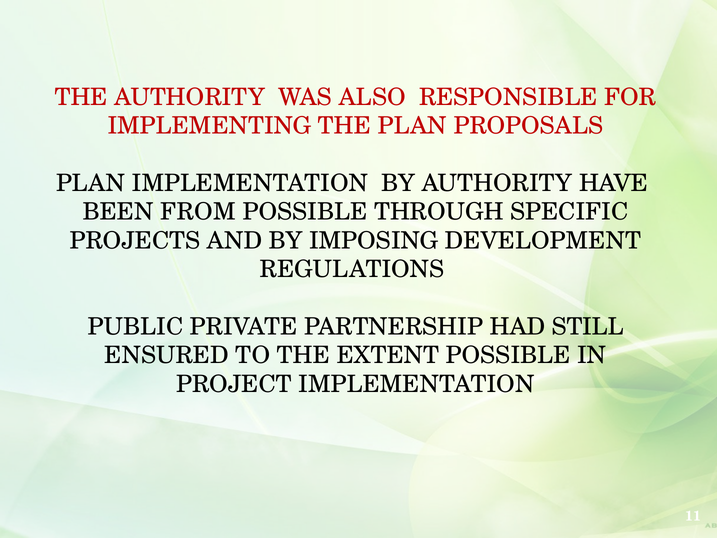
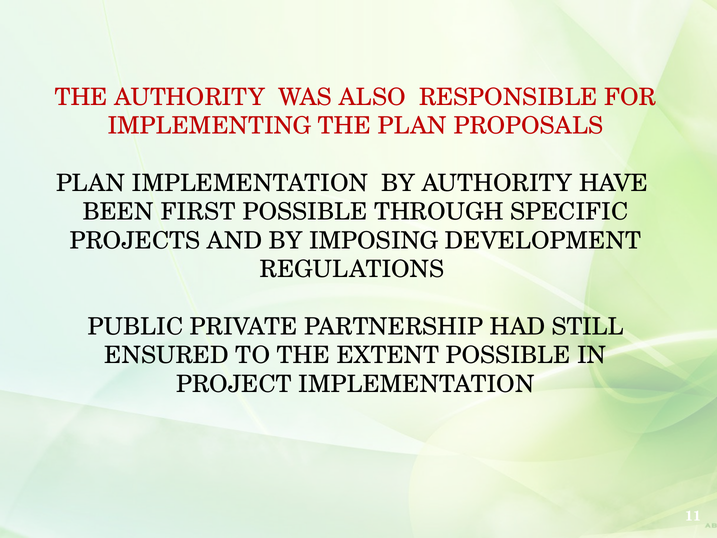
FROM: FROM -> FIRST
